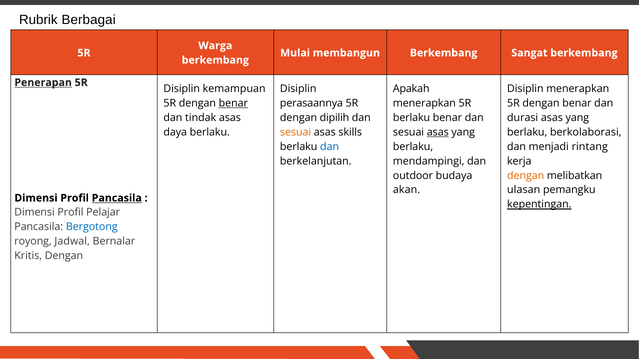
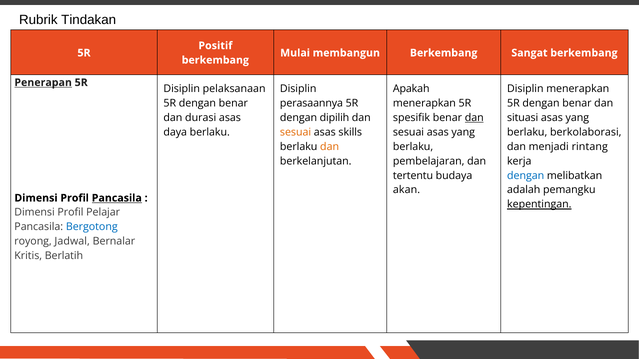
Berbagai: Berbagai -> Tindakan
Warga: Warga -> Positif
kemampuan: kemampuan -> pelaksanaan
benar at (233, 103) underline: present -> none
tindak: tindak -> durasi
berlaku at (412, 118): berlaku -> spesifik
dan at (474, 118) underline: none -> present
durasi: durasi -> situasi
asas at (438, 132) underline: present -> none
dan at (330, 147) colour: blue -> orange
mendampingi: mendampingi -> pembelajaran
outdoor: outdoor -> tertentu
dengan at (526, 176) colour: orange -> blue
ulasan: ulasan -> adalah
Kritis Dengan: Dengan -> Berlatih
